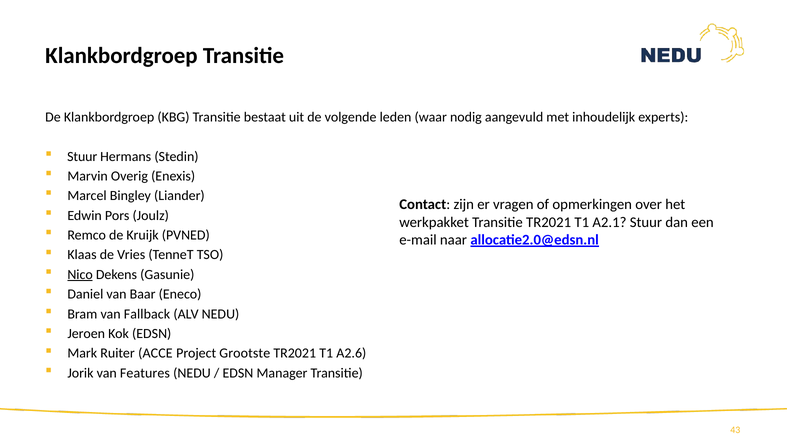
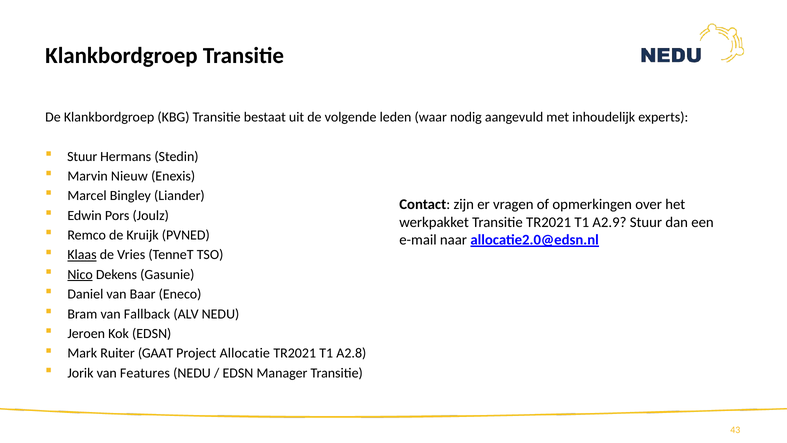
Overig: Overig -> Nieuw
A2.1: A2.1 -> A2.9
Klaas underline: none -> present
ACCE: ACCE -> GAAT
Grootste: Grootste -> Allocatie
A2.6: A2.6 -> A2.8
